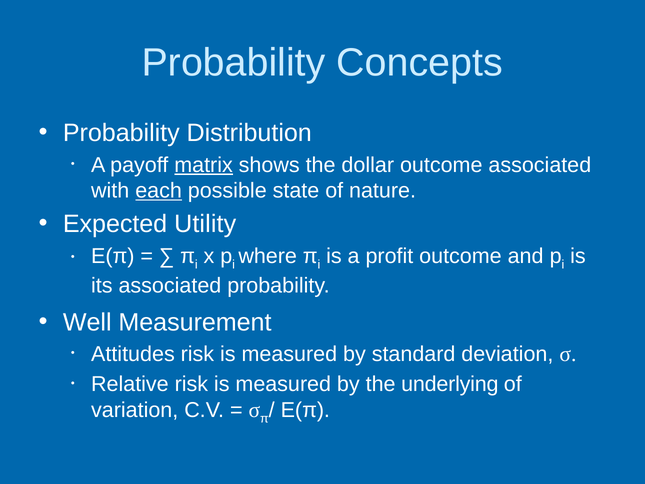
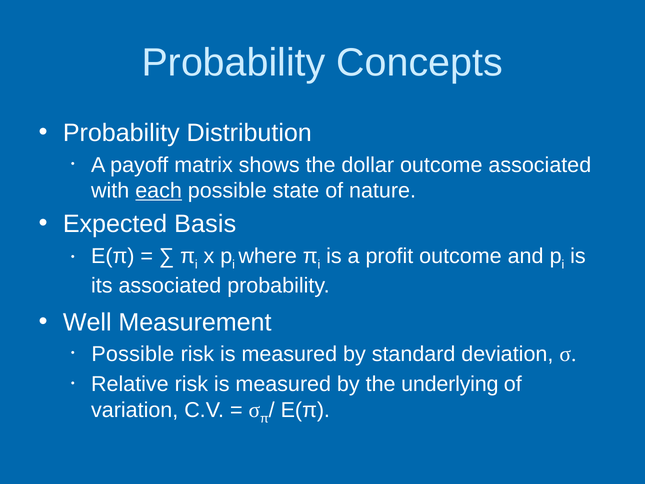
matrix underline: present -> none
Utility: Utility -> Basis
Attitudes at (133, 354): Attitudes -> Possible
